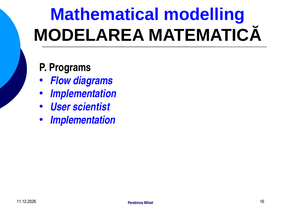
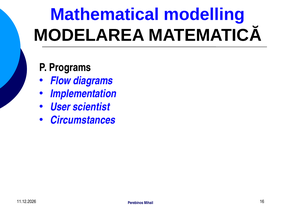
Implementation at (83, 120): Implementation -> Circumstances
